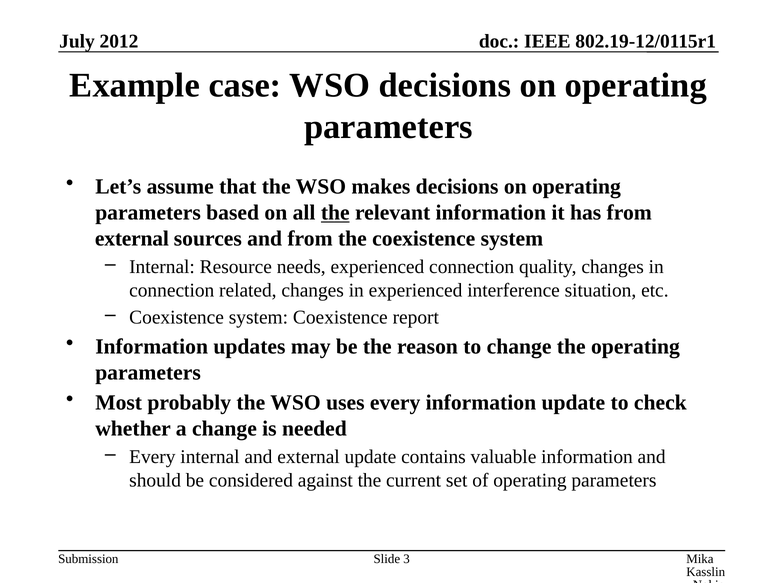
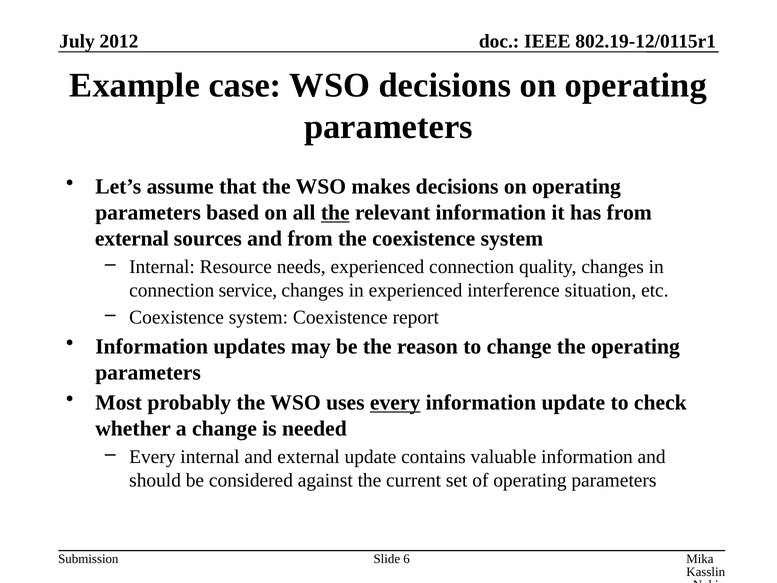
related: related -> service
every at (395, 403) underline: none -> present
3: 3 -> 6
